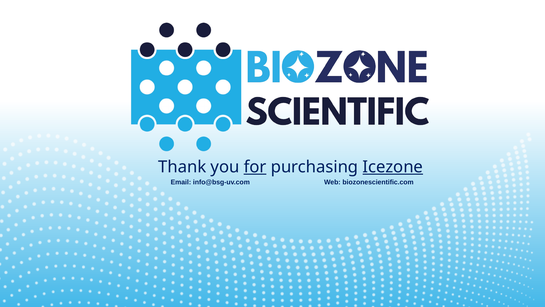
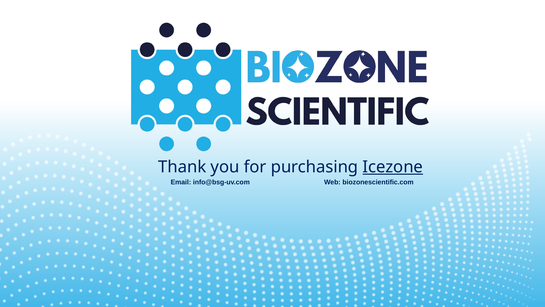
for underline: present -> none
